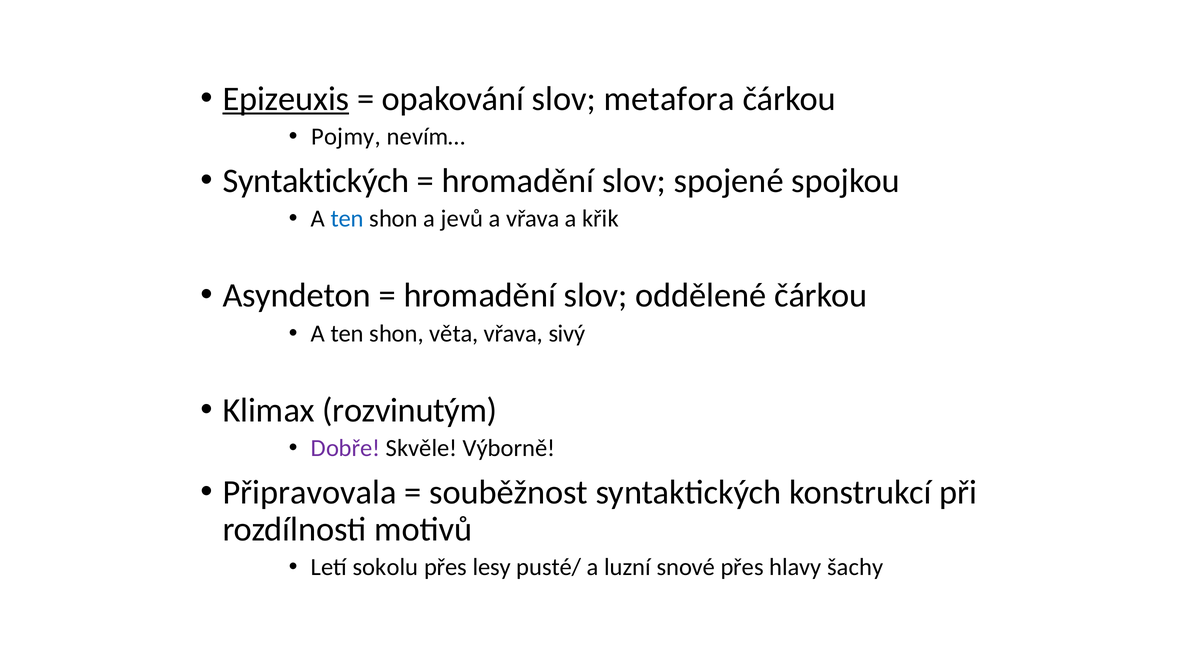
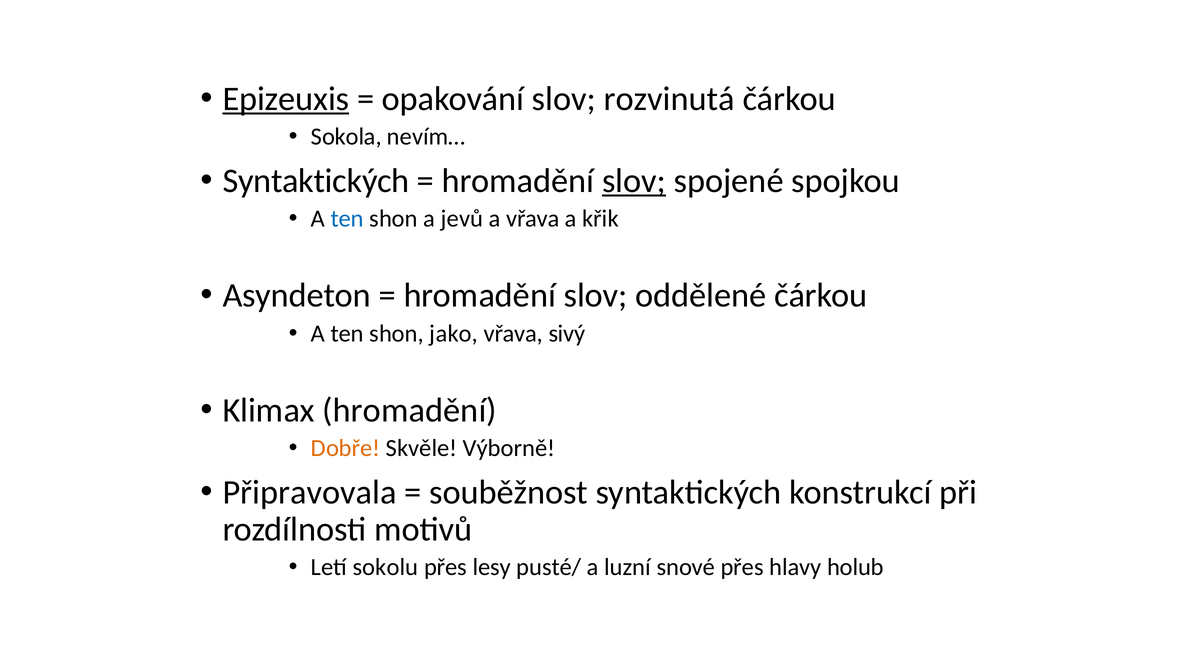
metafora: metafora -> rozvinutá
Pojmy: Pojmy -> Sokola
slov at (634, 181) underline: none -> present
věta: věta -> jako
Klimax rozvinutým: rozvinutým -> hromadění
Dobře colour: purple -> orange
šachy: šachy -> holub
